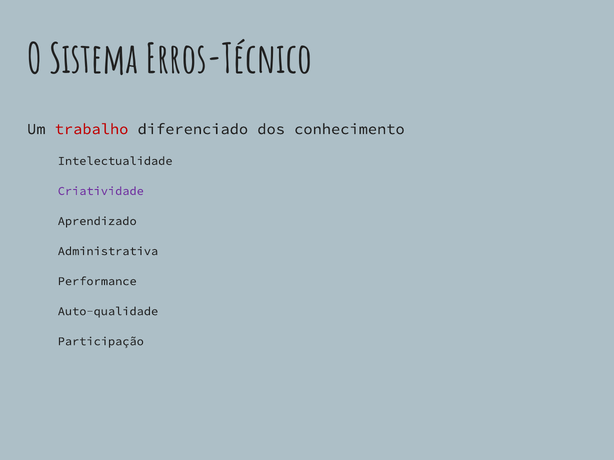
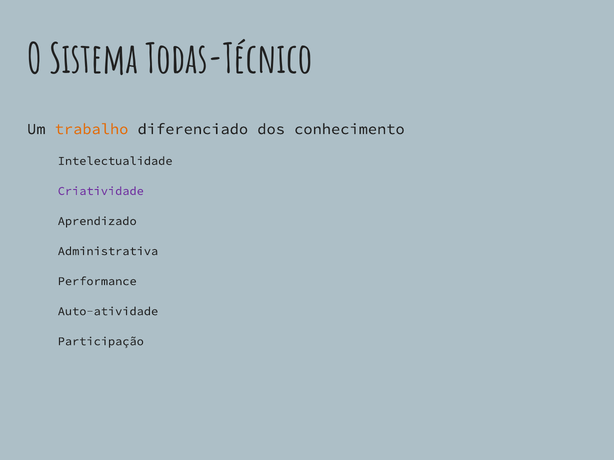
Erros-Técnico: Erros-Técnico -> Todas-Técnico
trabalho colour: red -> orange
Auto-qualidade: Auto-qualidade -> Auto-atividade
